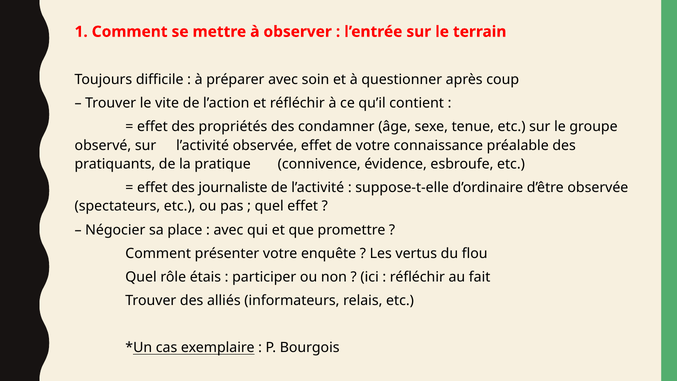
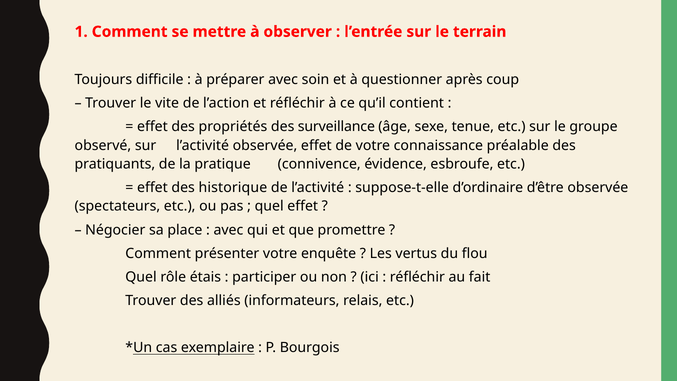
condamner: condamner -> surveillance
journaliste: journaliste -> historique
